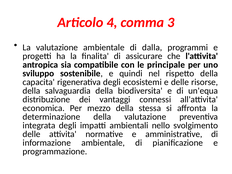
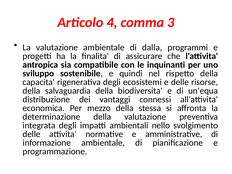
principale: principale -> inquinanti
